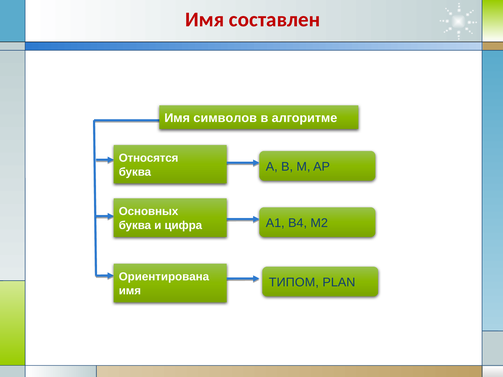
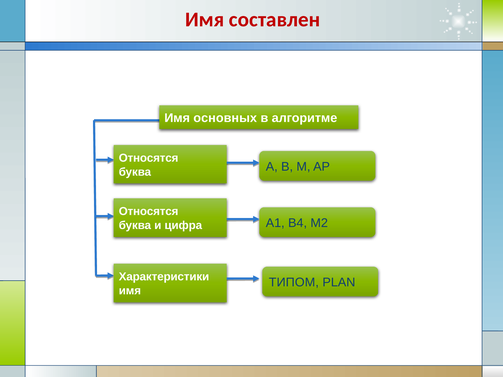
символов: символов -> основных
Основных at (149, 212): Основных -> Относятся
Ориентирована: Ориентирована -> Характеристики
